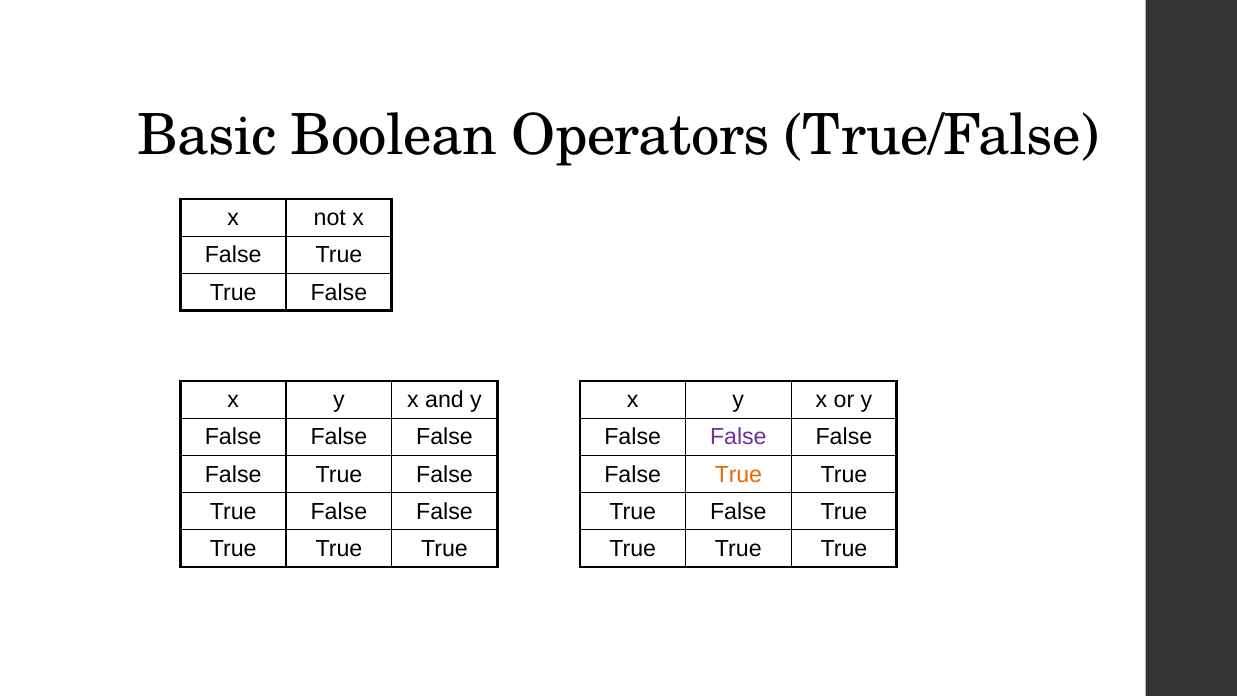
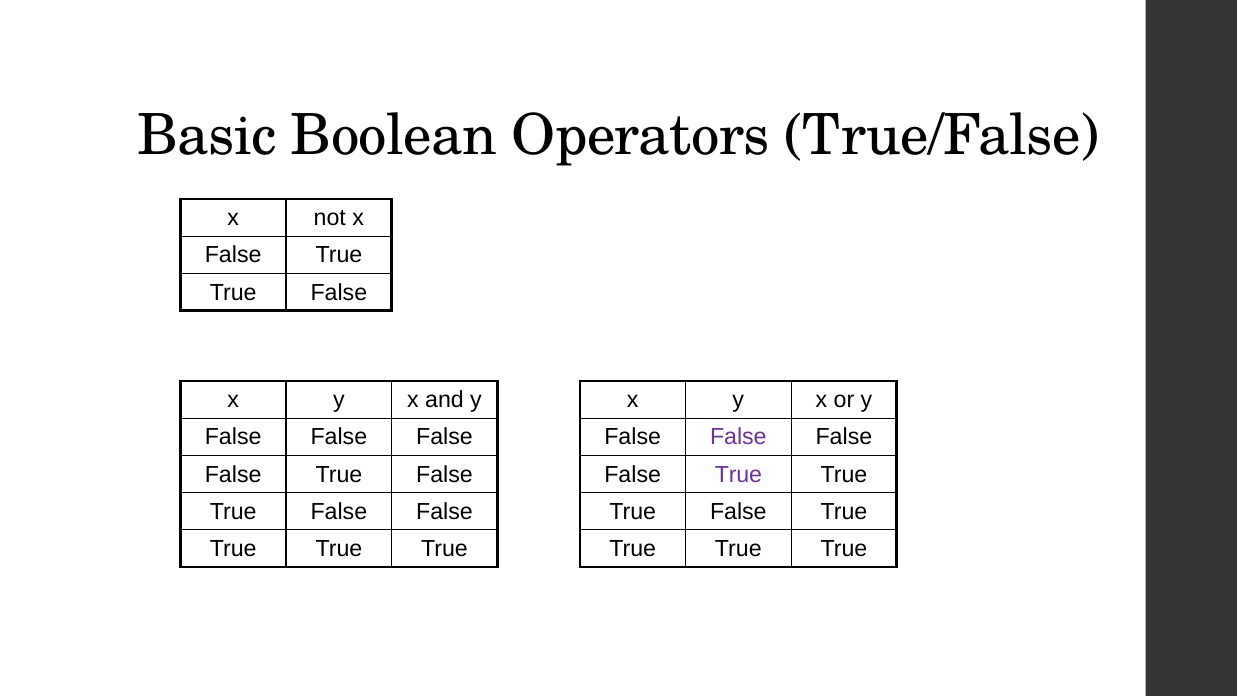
True at (738, 474) colour: orange -> purple
